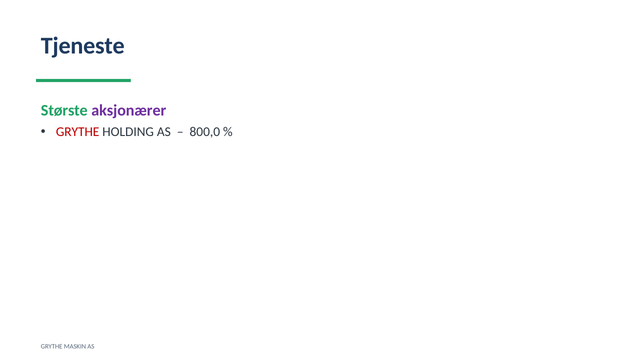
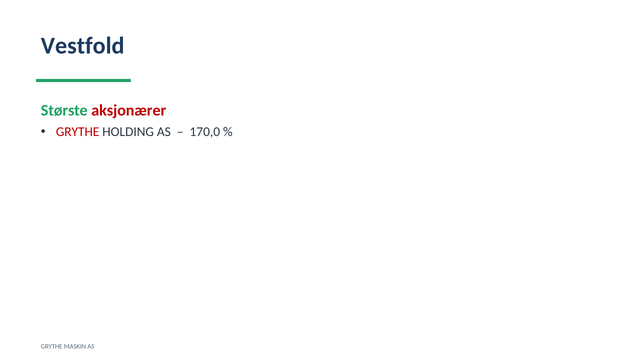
Tjeneste: Tjeneste -> Vestfold
aksjonærer colour: purple -> red
800,0: 800,0 -> 170,0
